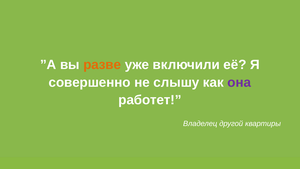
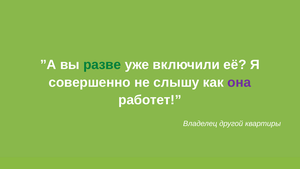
разве colour: orange -> green
